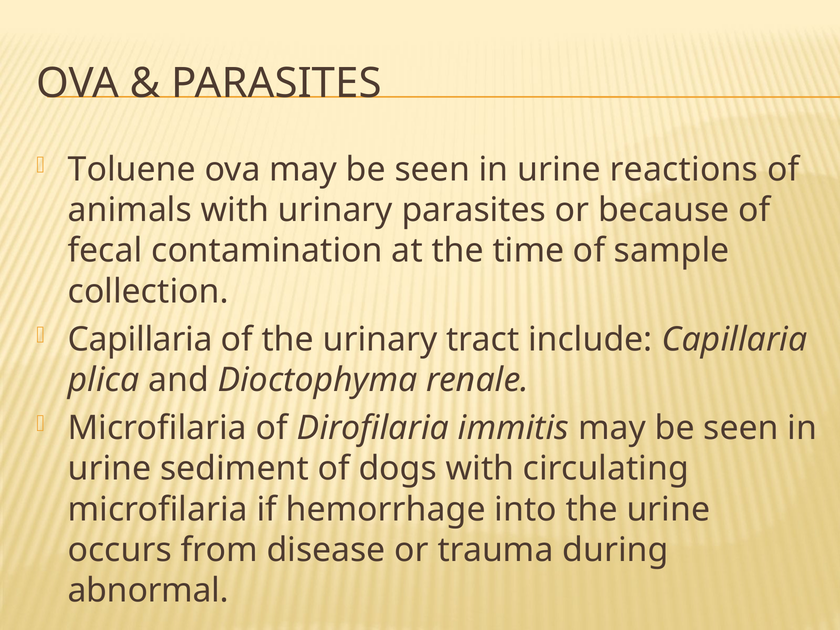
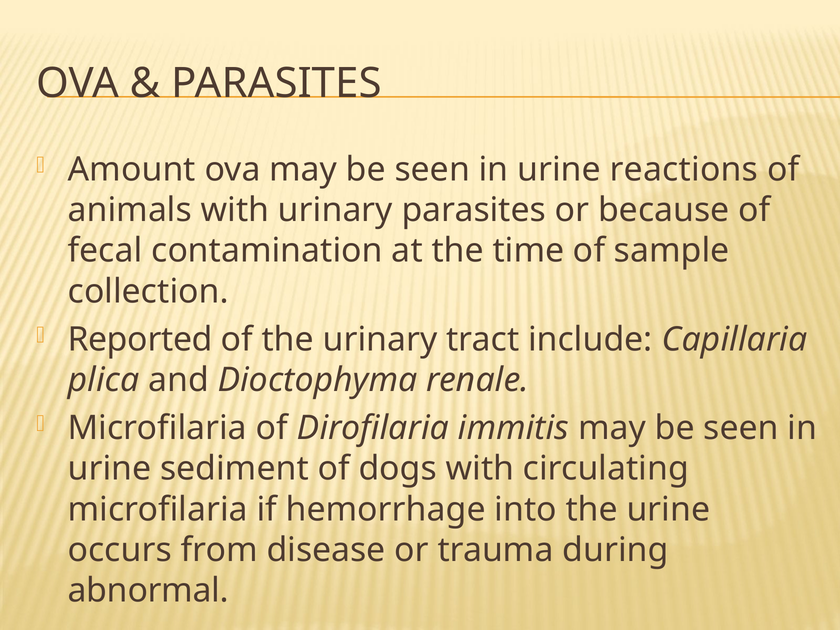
Toluene: Toluene -> Amount
Capillaria at (140, 339): Capillaria -> Reported
